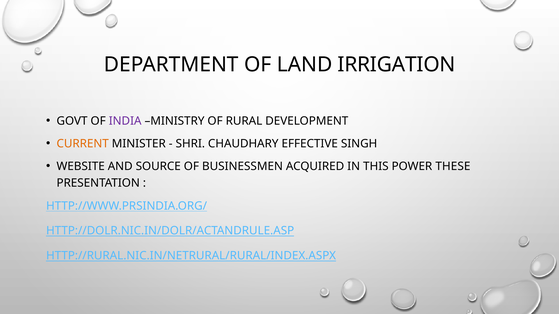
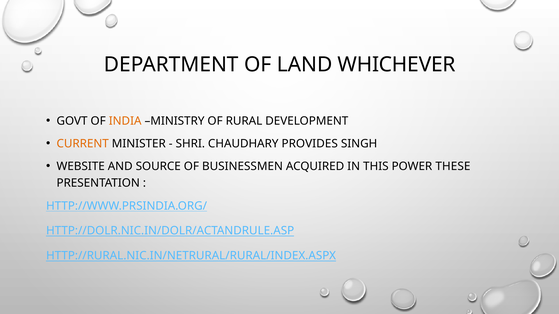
IRRIGATION: IRRIGATION -> WHICHEVER
INDIA colour: purple -> orange
EFFECTIVE: EFFECTIVE -> PROVIDES
